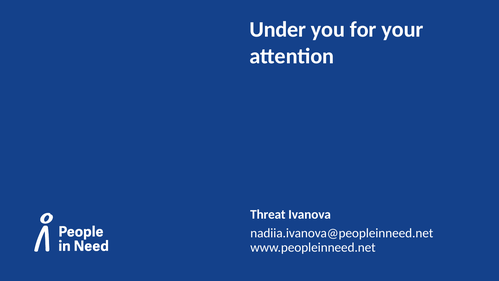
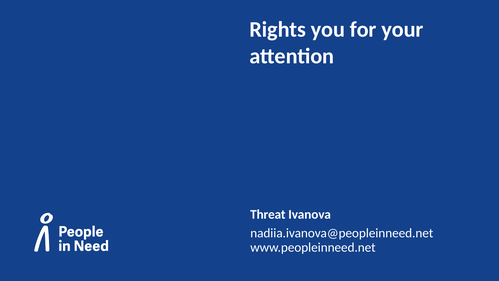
Under: Under -> Rights
